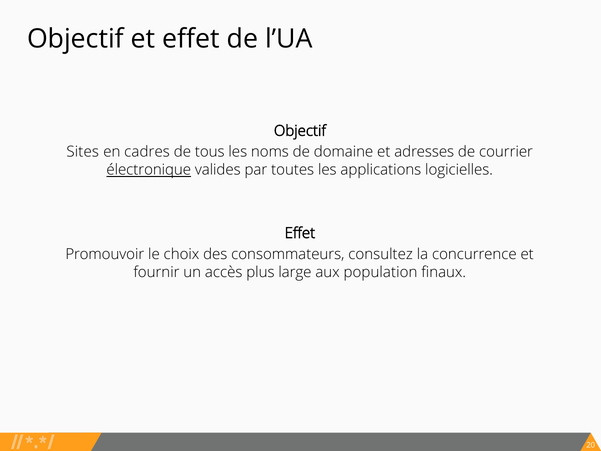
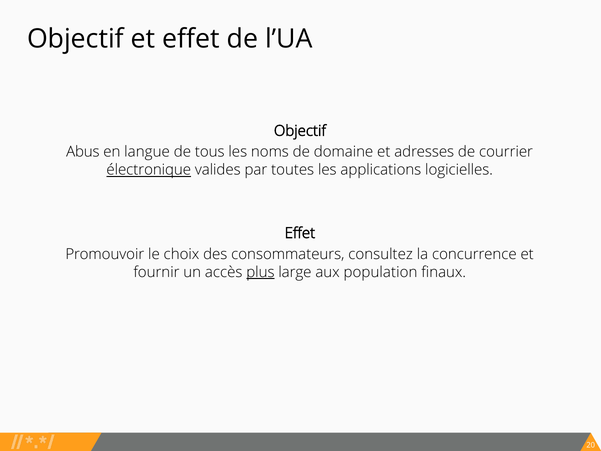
Sites: Sites -> Abus
cadres: cadres -> langue
plus underline: none -> present
